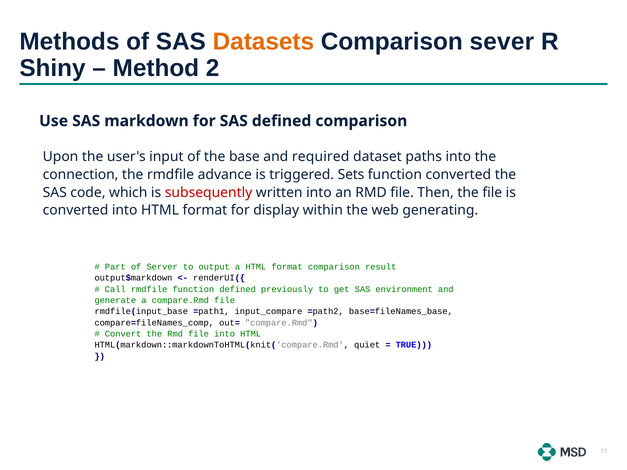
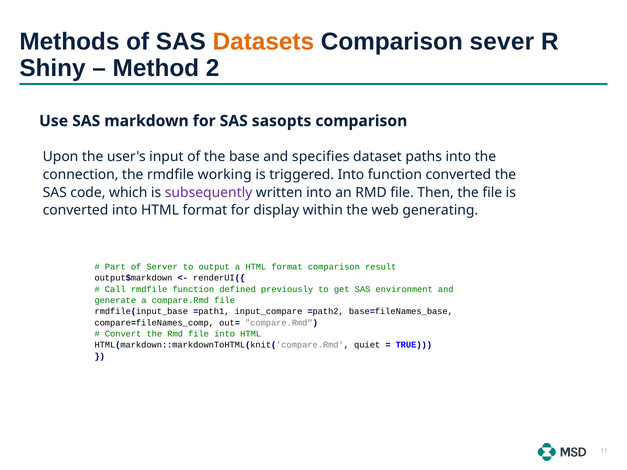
SAS defined: defined -> sasopts
required: required -> specifies
advance: advance -> working
triggered Sets: Sets -> Into
subsequently colour: red -> purple
